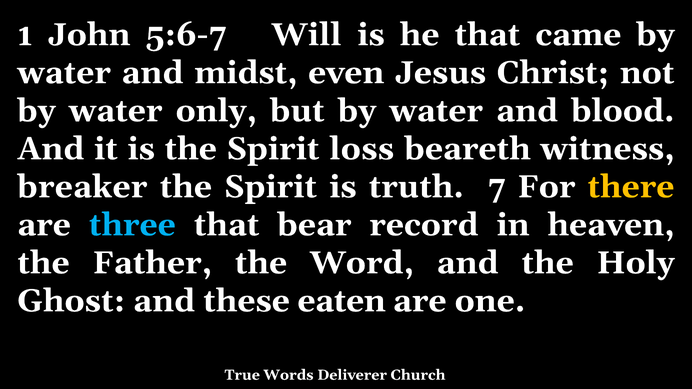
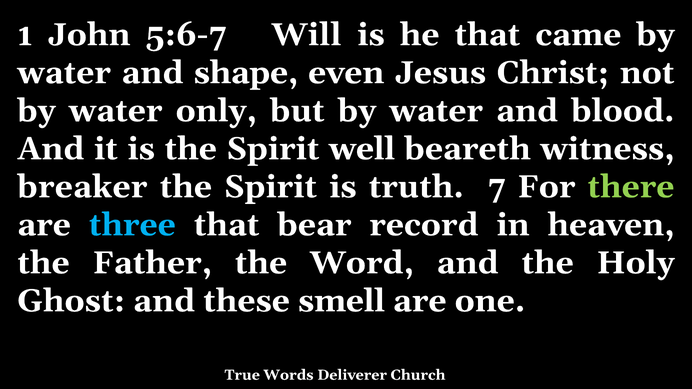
midst: midst -> shape
loss: loss -> well
there colour: yellow -> light green
eaten: eaten -> smell
